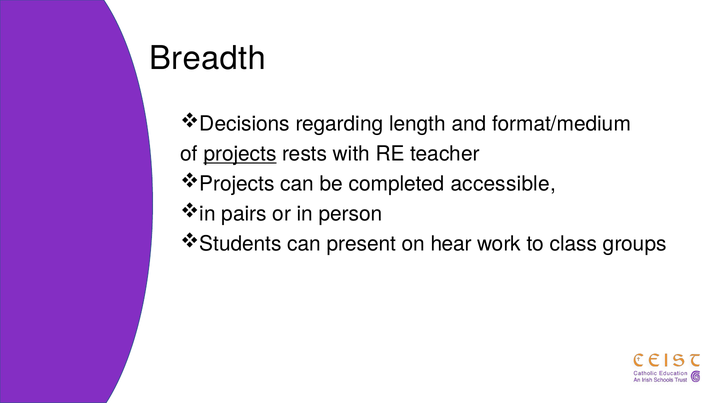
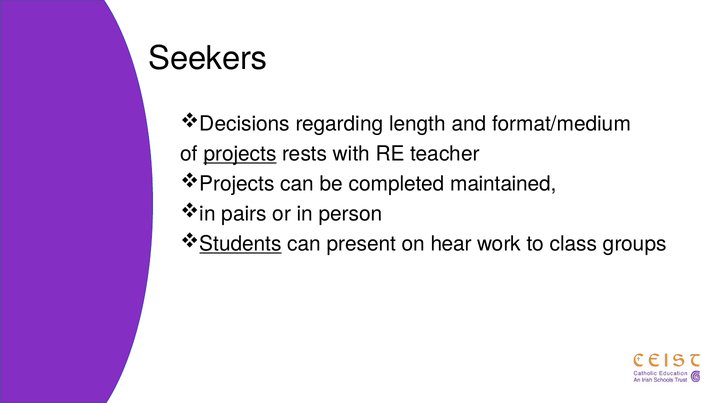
Breadth: Breadth -> Seekers
accessible: accessible -> maintained
Students underline: none -> present
